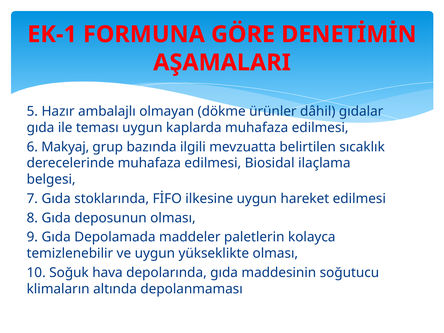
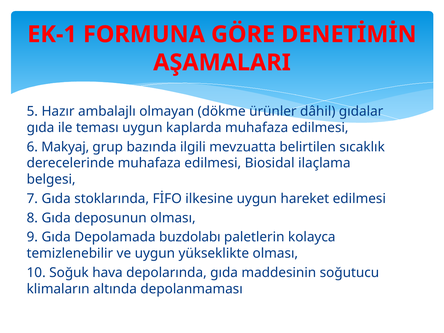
maddeler: maddeler -> buzdolabı
